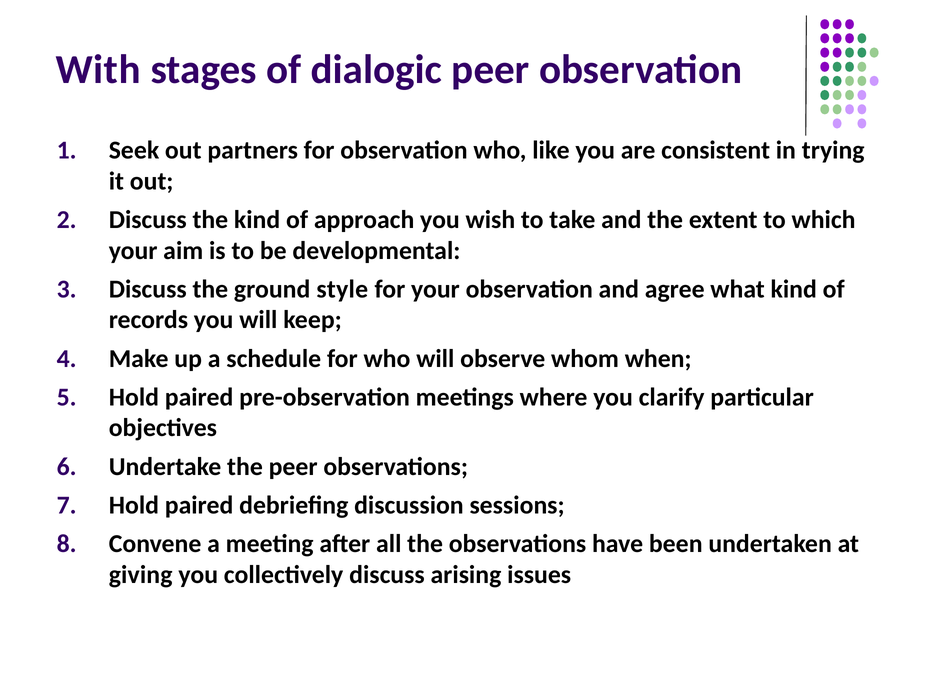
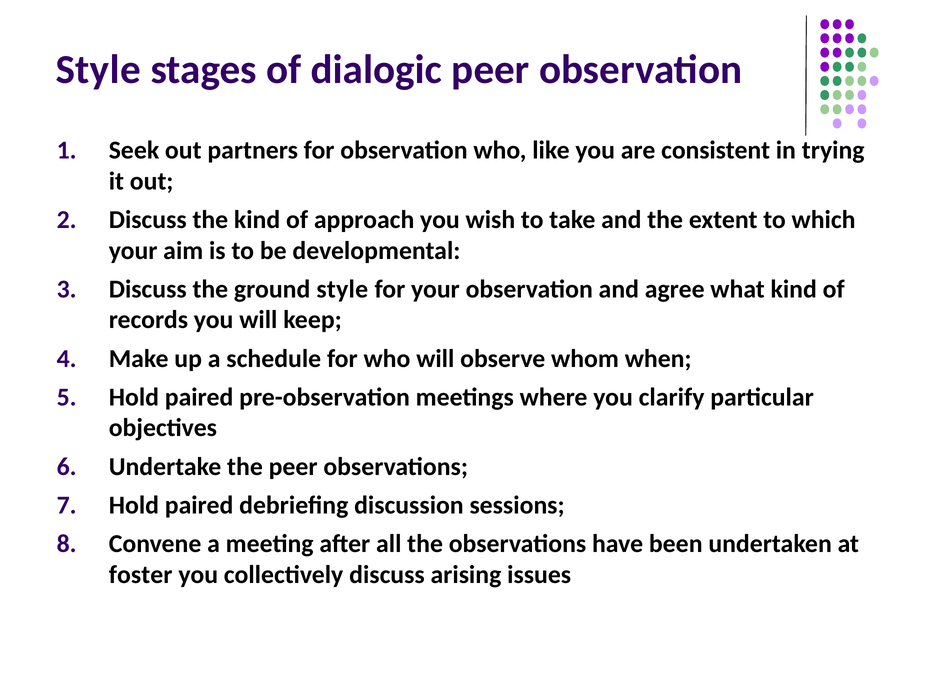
With at (98, 70): With -> Style
giving: giving -> foster
